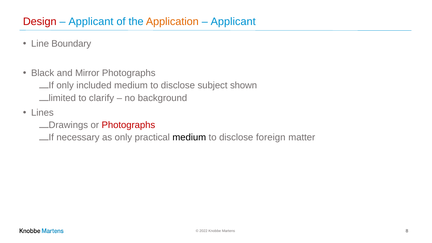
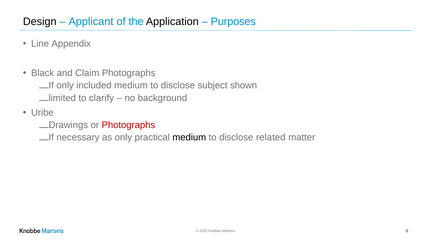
Design colour: red -> black
Application colour: orange -> black
Applicant at (233, 21): Applicant -> Purposes
Boundary: Boundary -> Appendix
Mirror: Mirror -> Claim
Lines: Lines -> Uribe
foreign: foreign -> related
